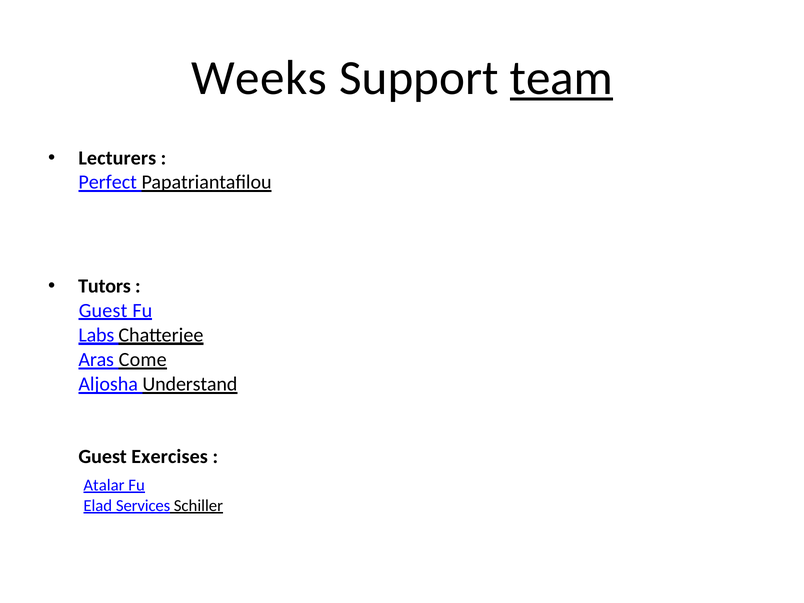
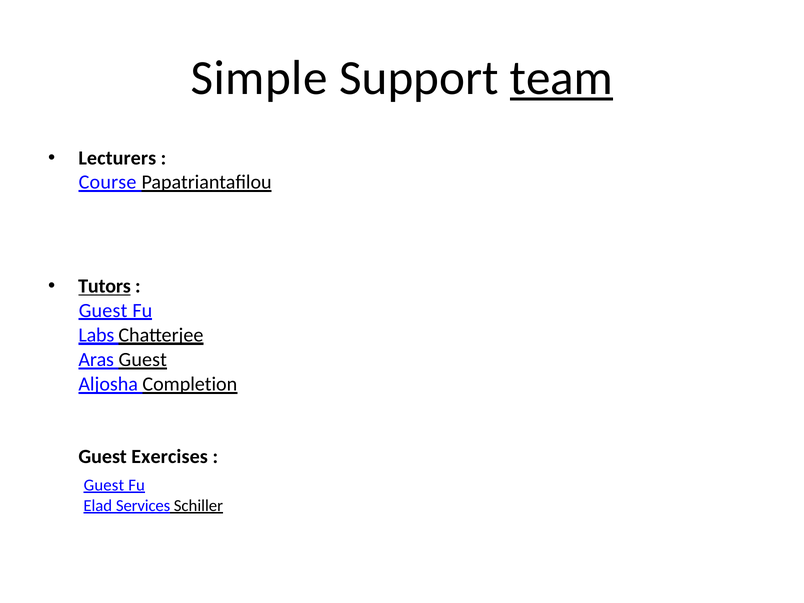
Weeks: Weeks -> Simple
Perfect: Perfect -> Course
Tutors underline: none -> present
Aras Come: Come -> Guest
Understand: Understand -> Completion
Atalar at (104, 485): Atalar -> Guest
